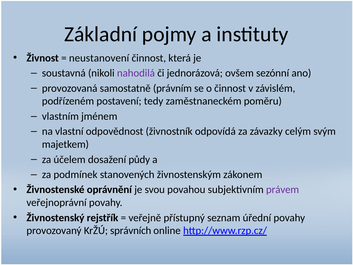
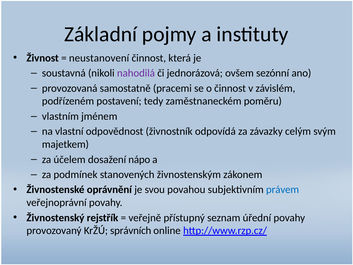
právním: právním -> pracemi
půdy: půdy -> nápo
právem colour: purple -> blue
